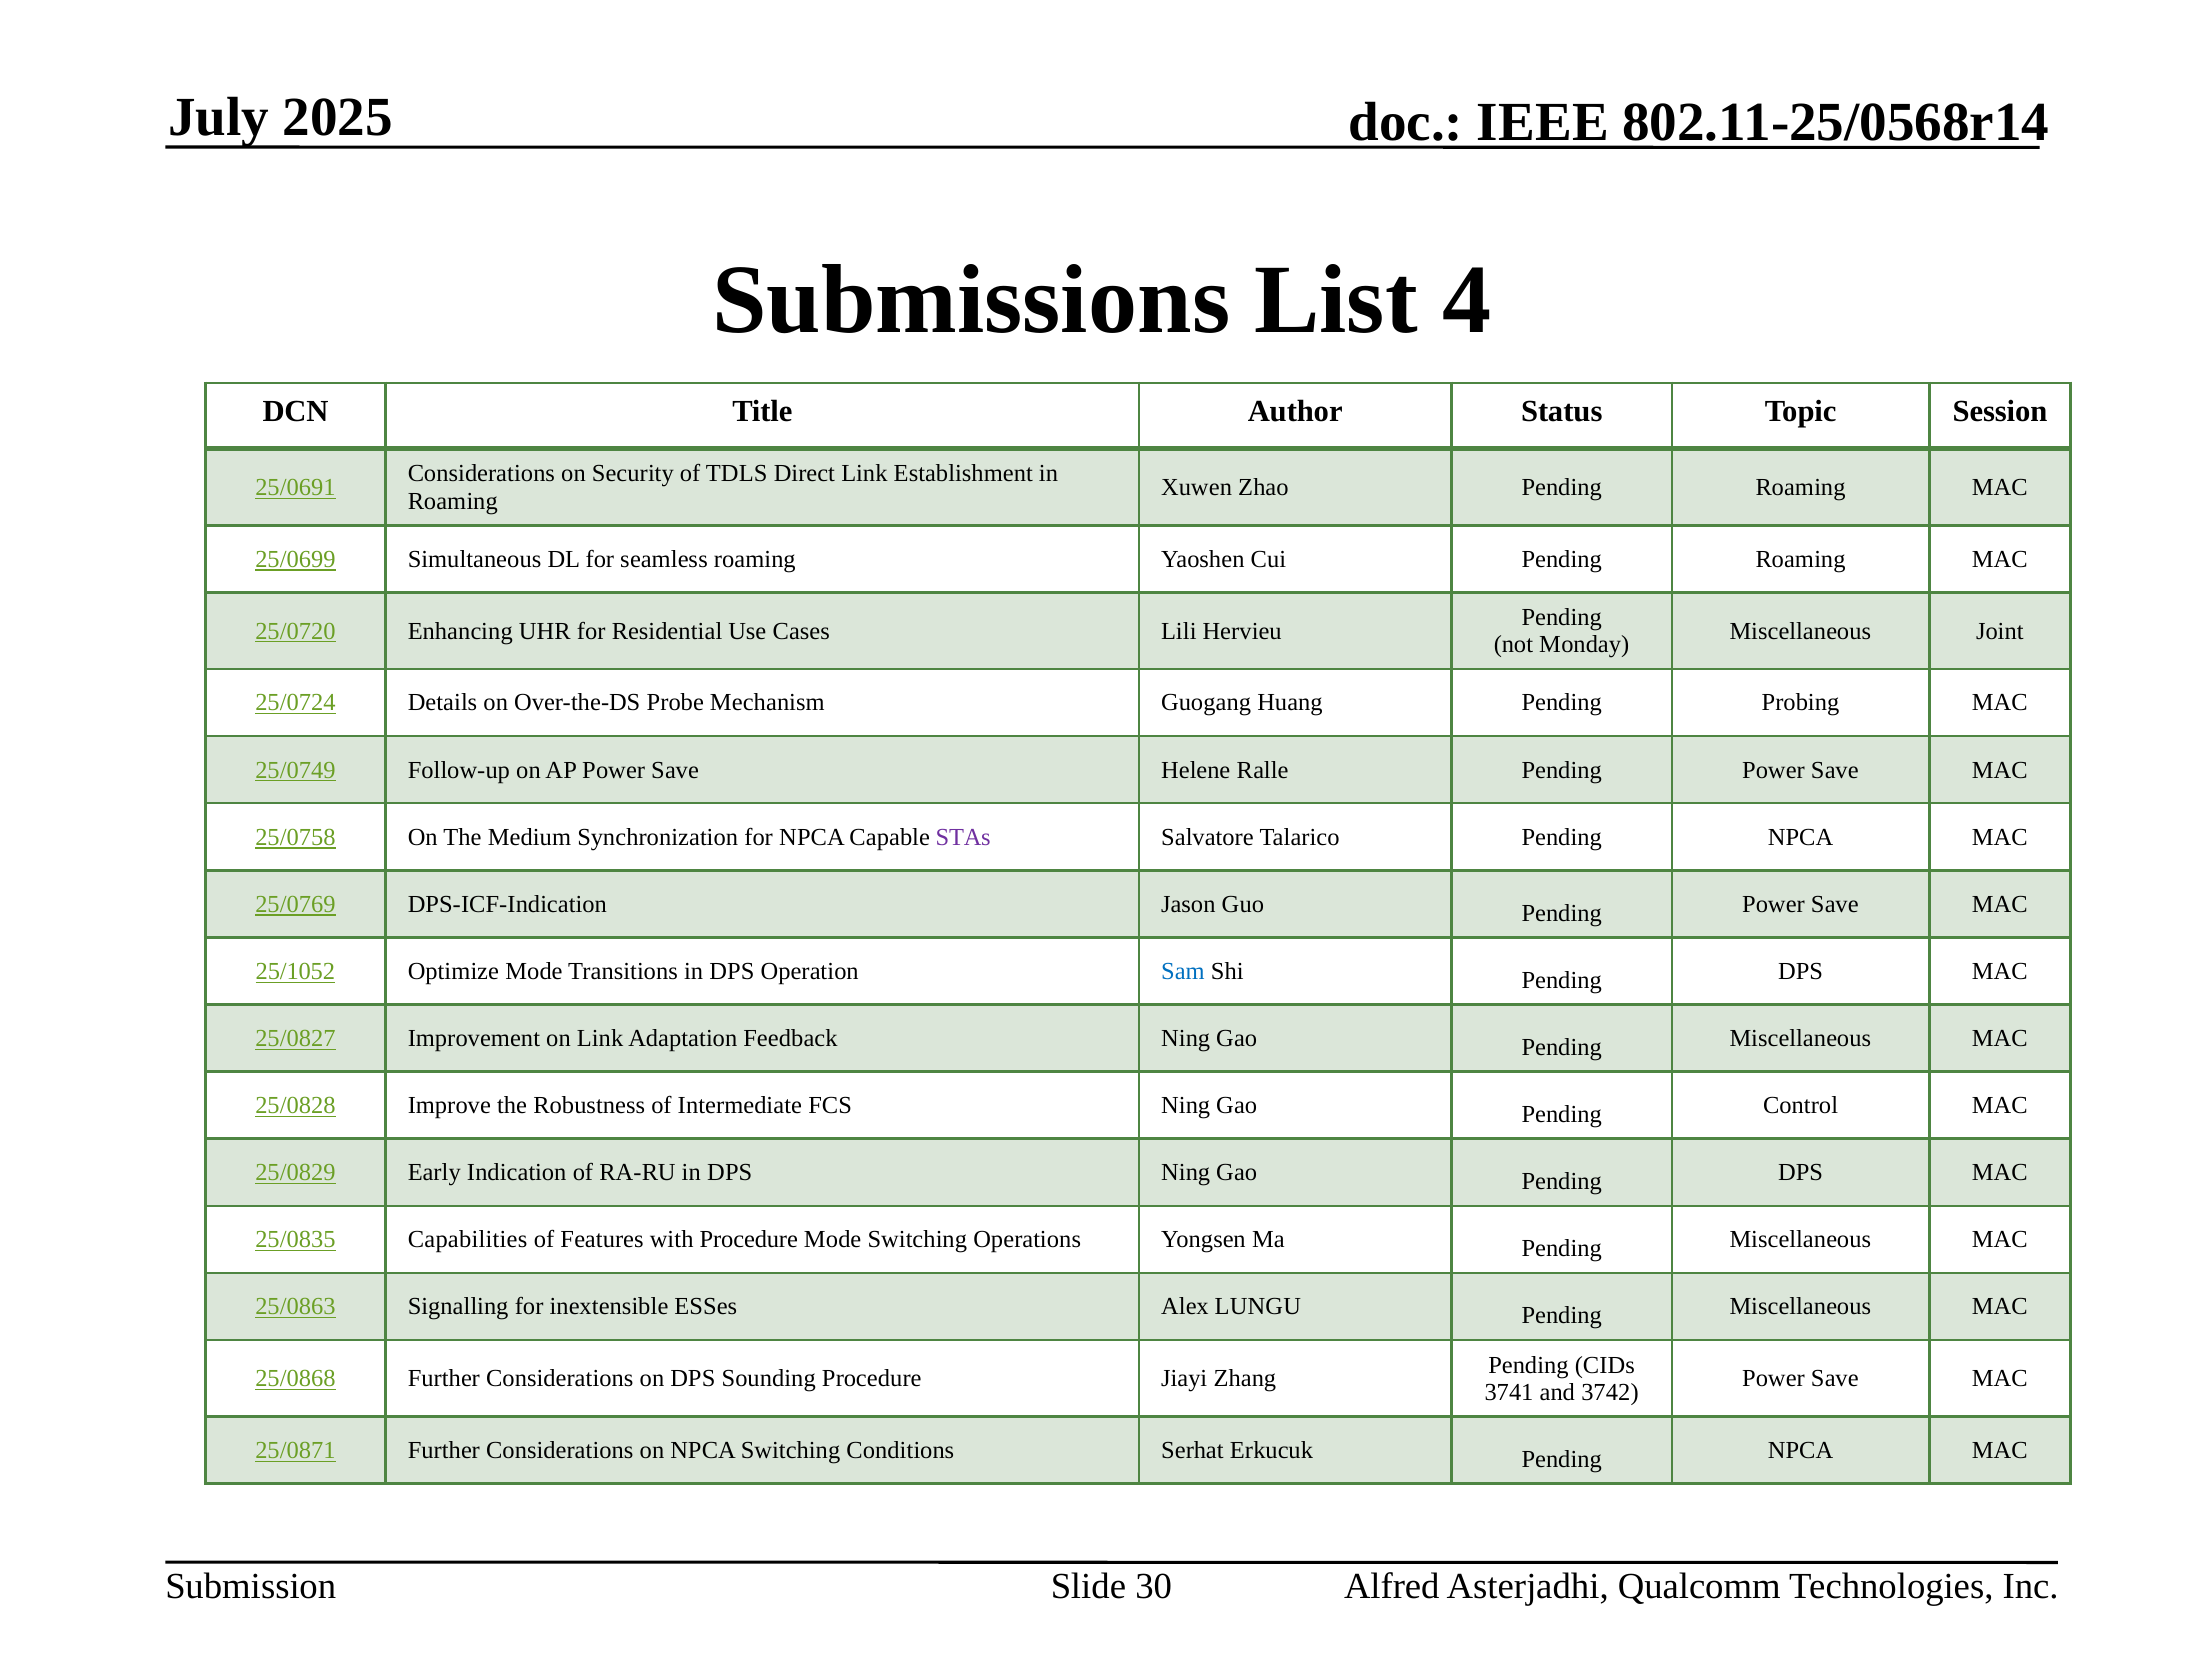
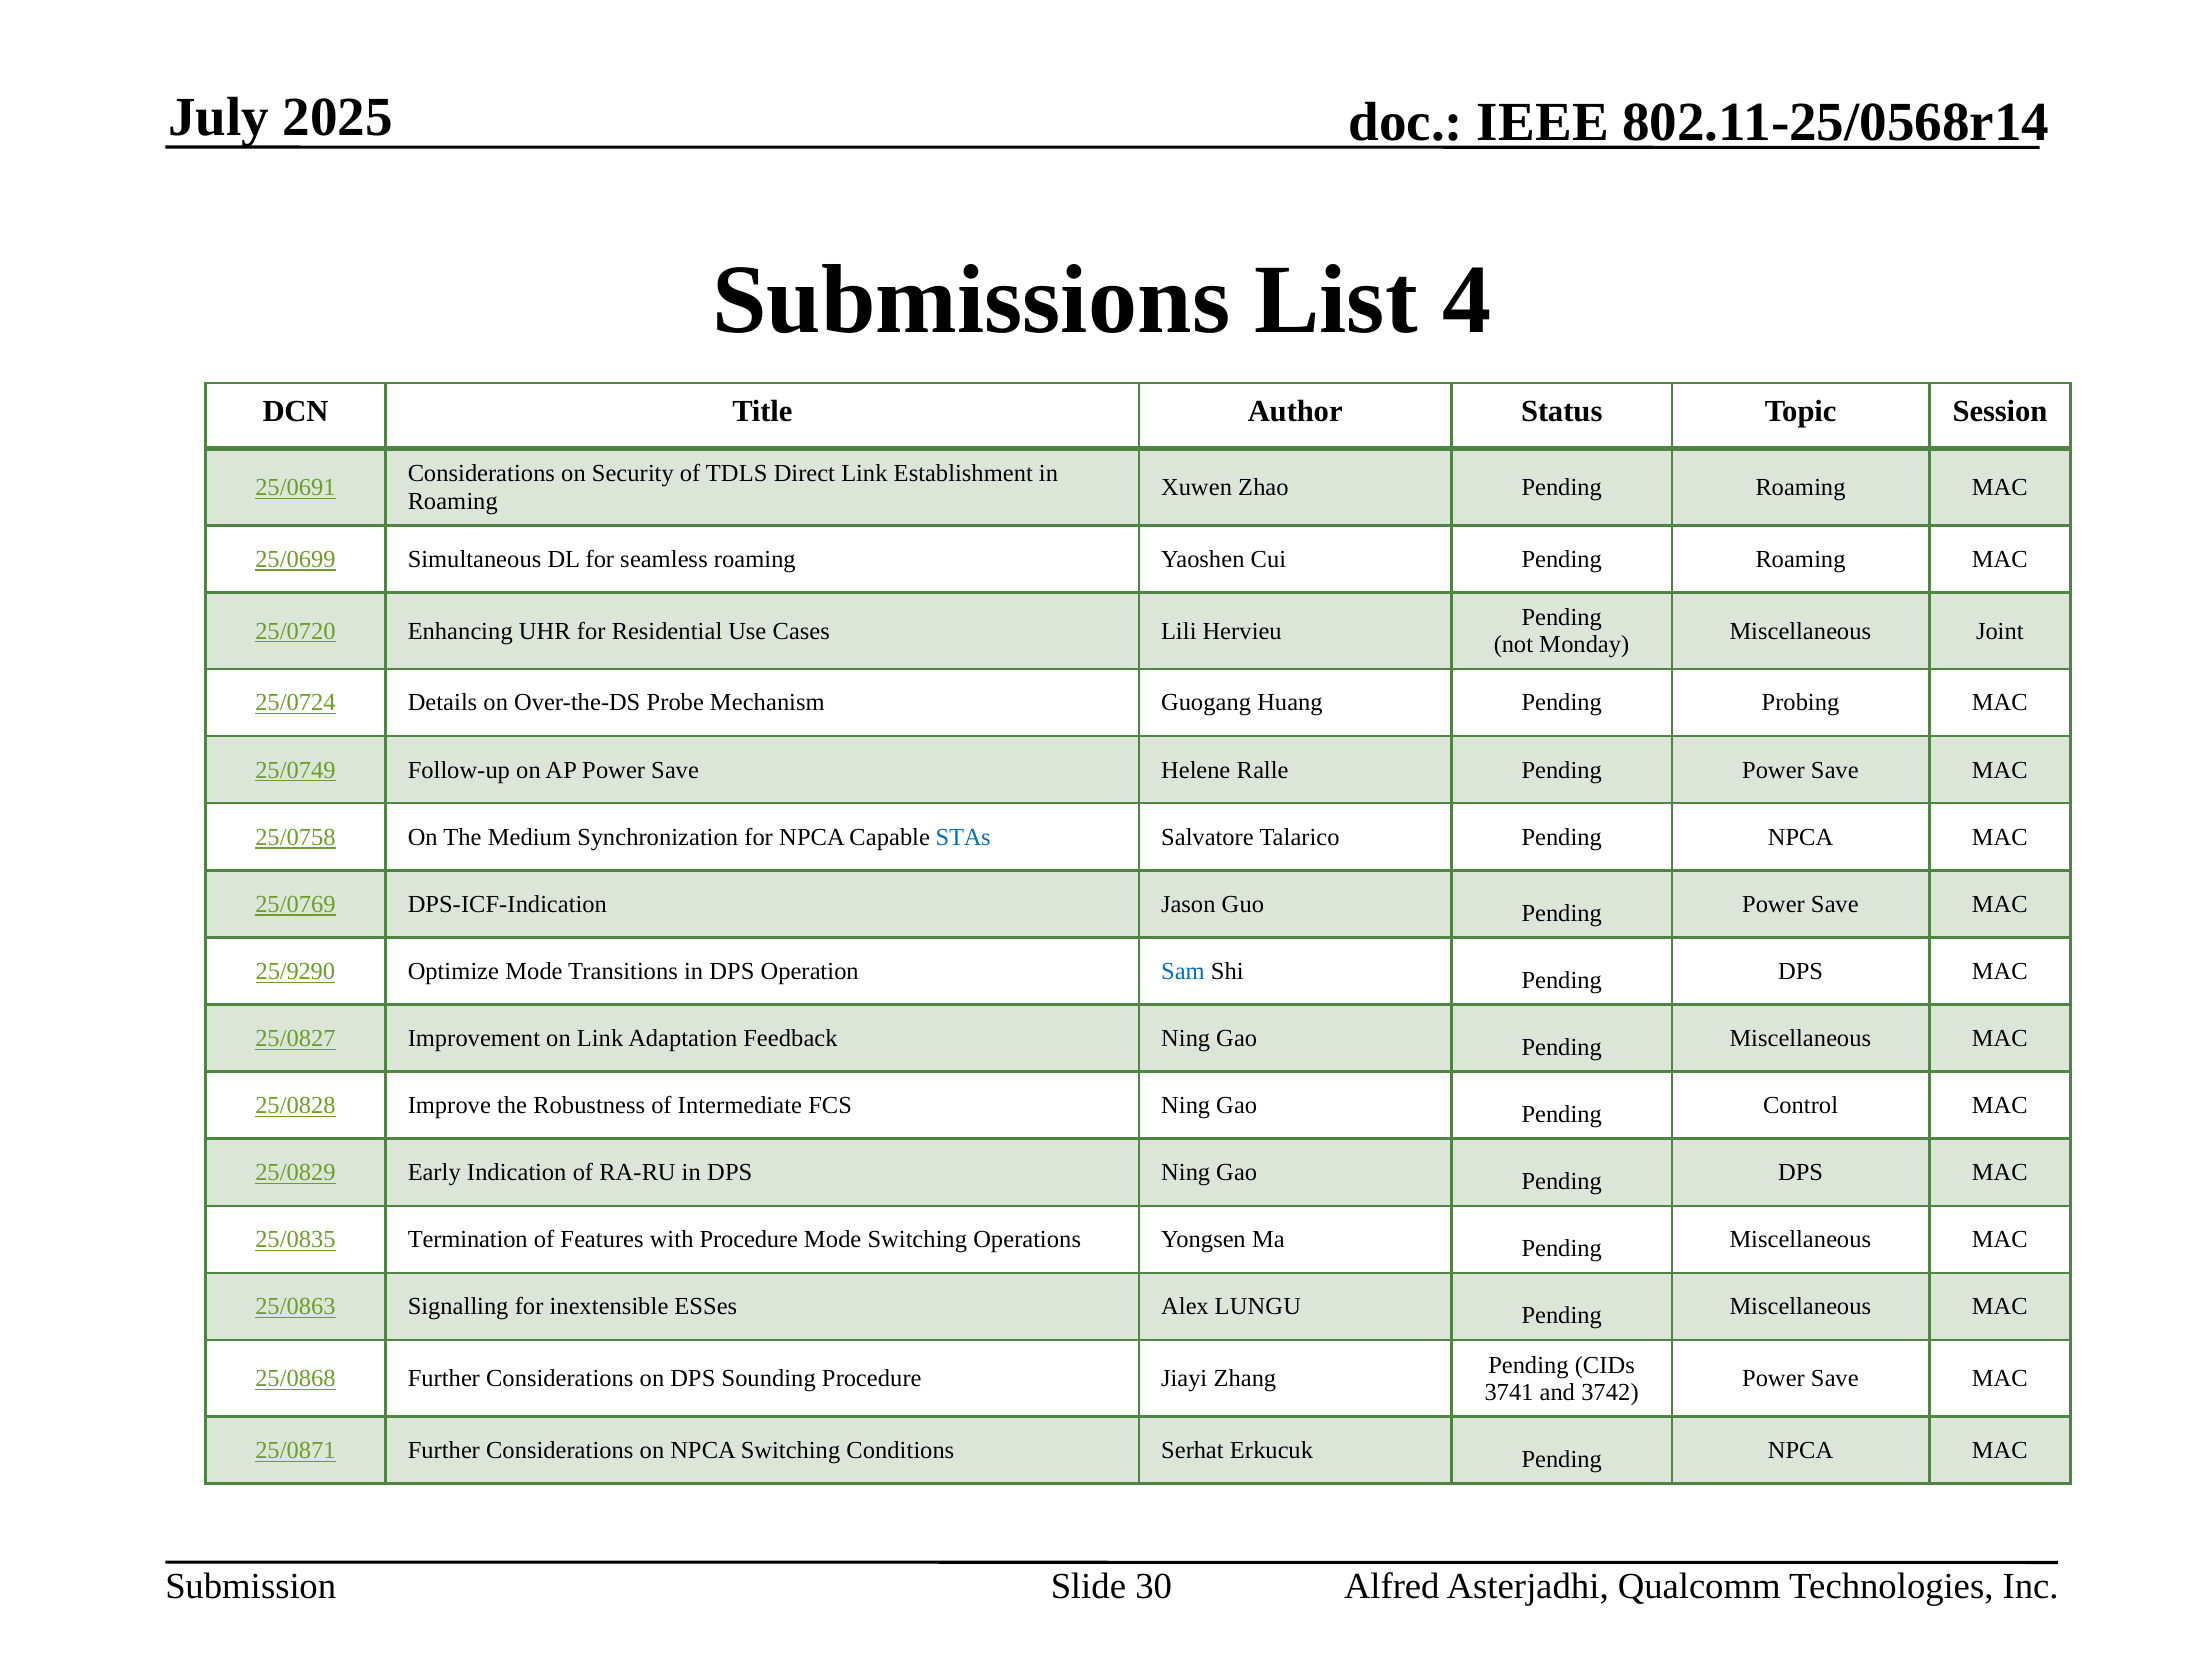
STAs colour: purple -> blue
25/1052: 25/1052 -> 25/9290
Capabilities: Capabilities -> Termination
